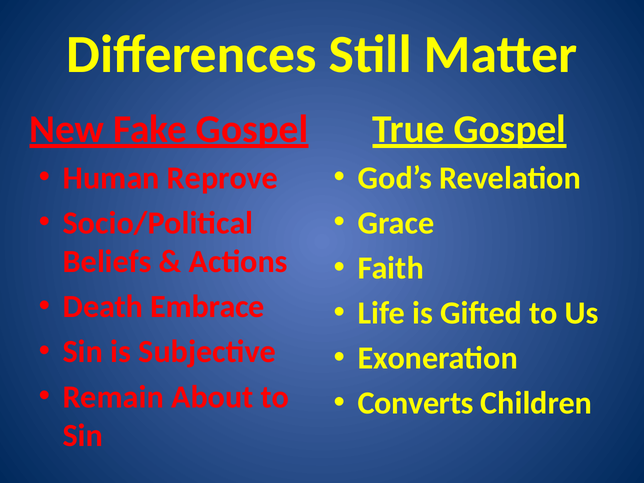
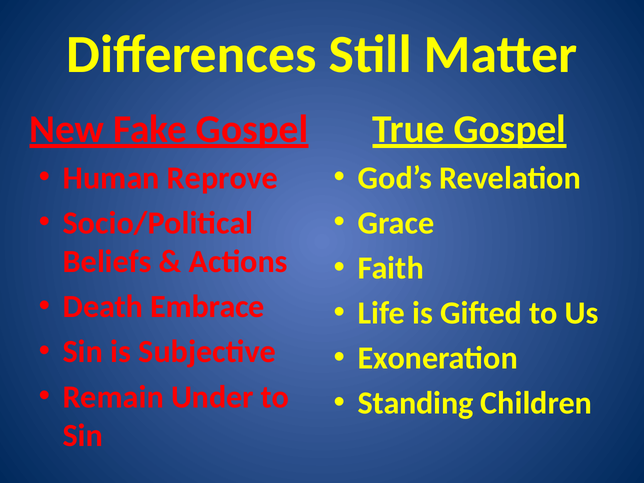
About: About -> Under
Converts: Converts -> Standing
